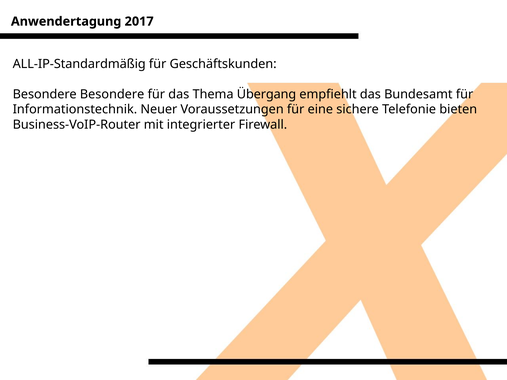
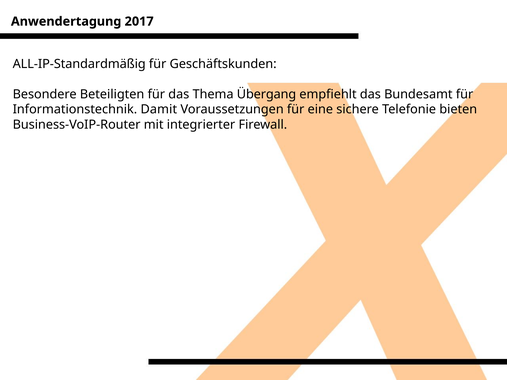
Besondere Besondere: Besondere -> Beteiligten
Neuer: Neuer -> Damit
